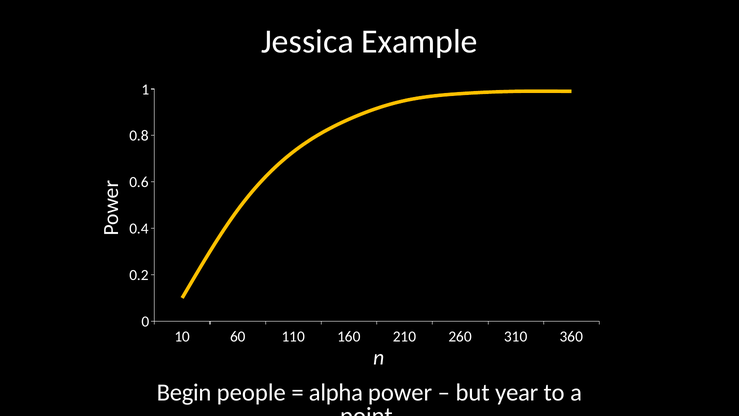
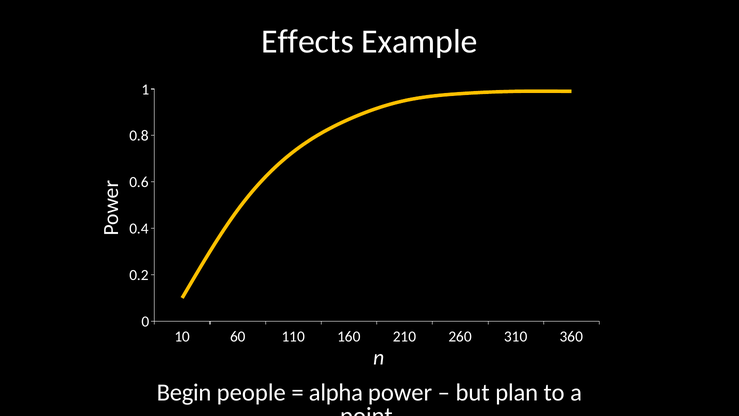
Jessica: Jessica -> Effects
year: year -> plan
